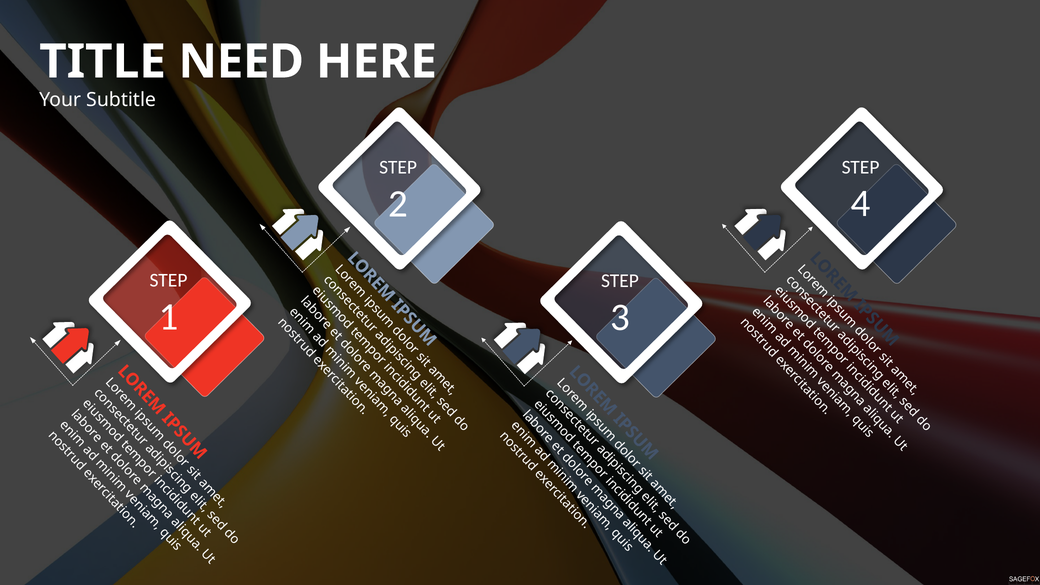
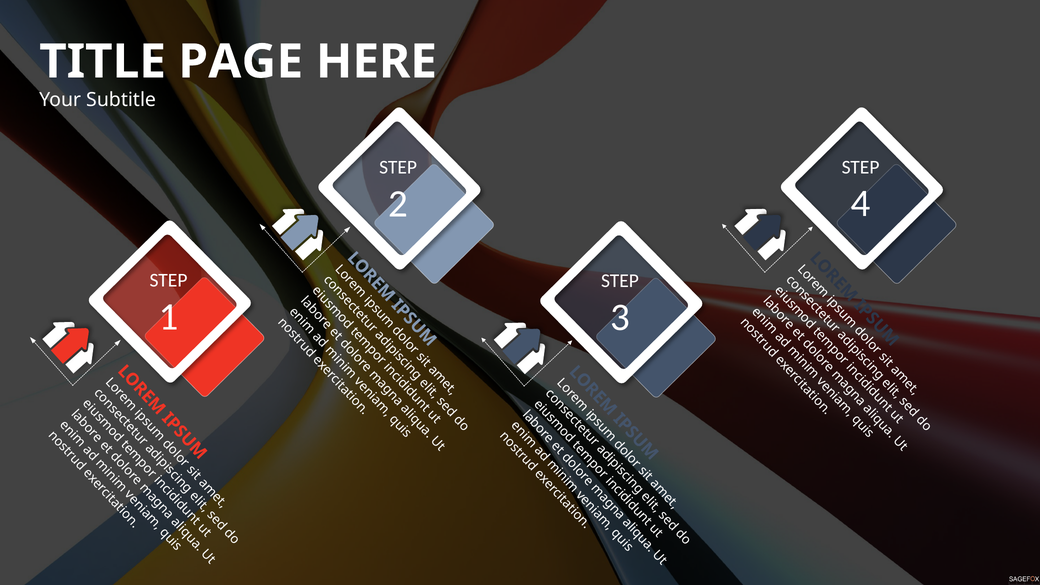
NEED: NEED -> PAGE
